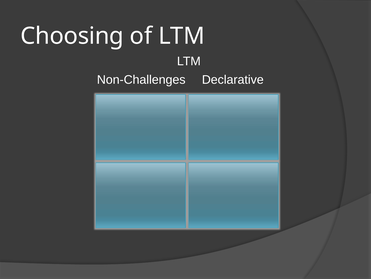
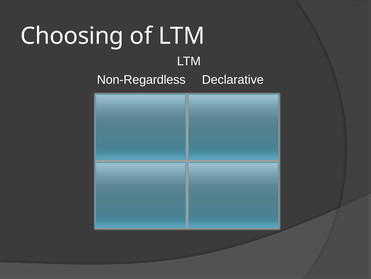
Non-Challenges: Non-Challenges -> Non-Regardless
